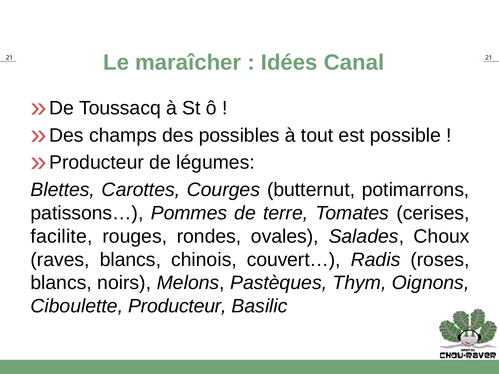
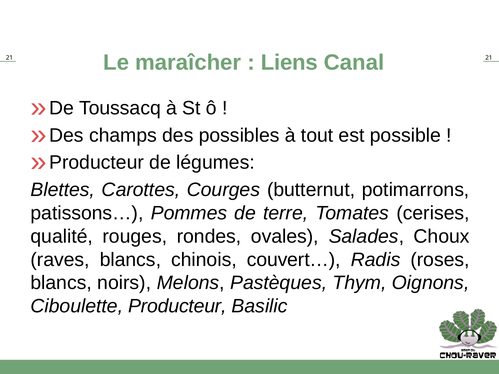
Idées: Idées -> Liens
facilite: facilite -> qualité
